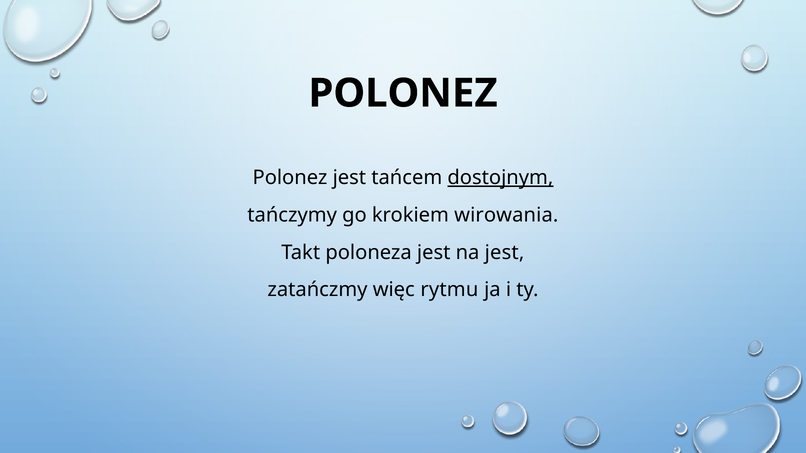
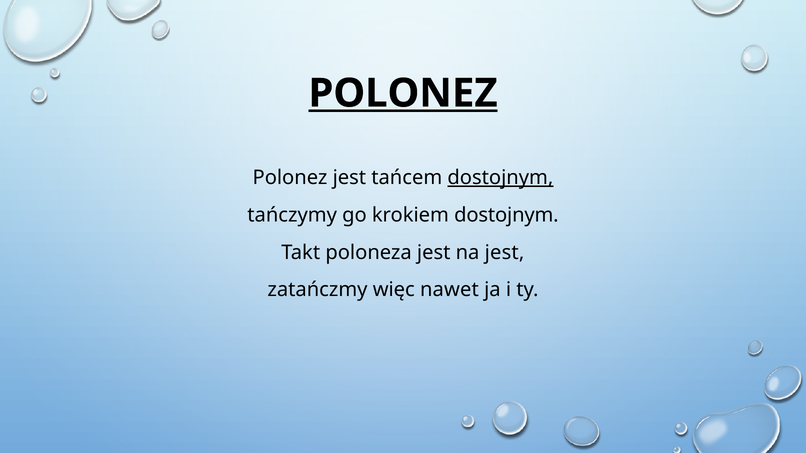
POLONEZ at (403, 93) underline: none -> present
krokiem wirowania: wirowania -> dostojnym
rytmu: rytmu -> nawet
